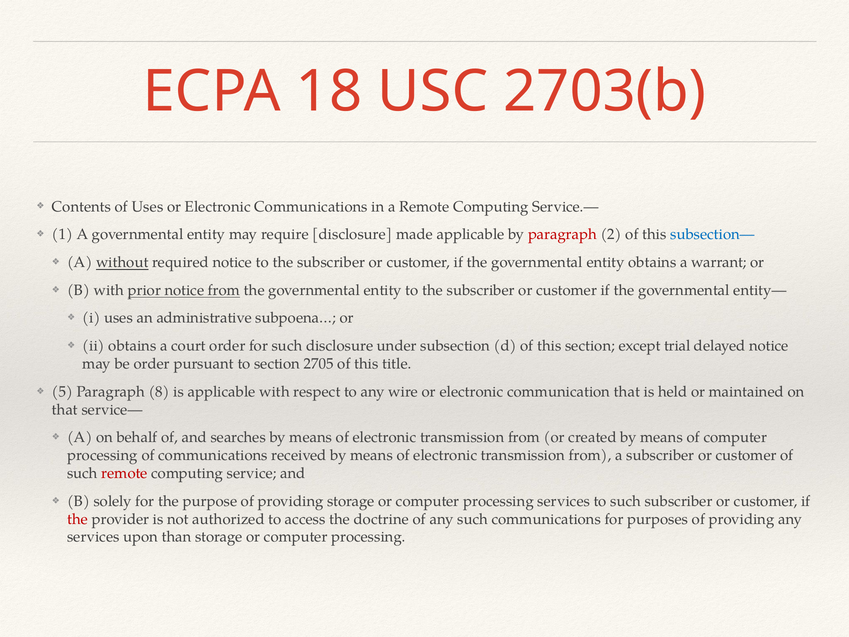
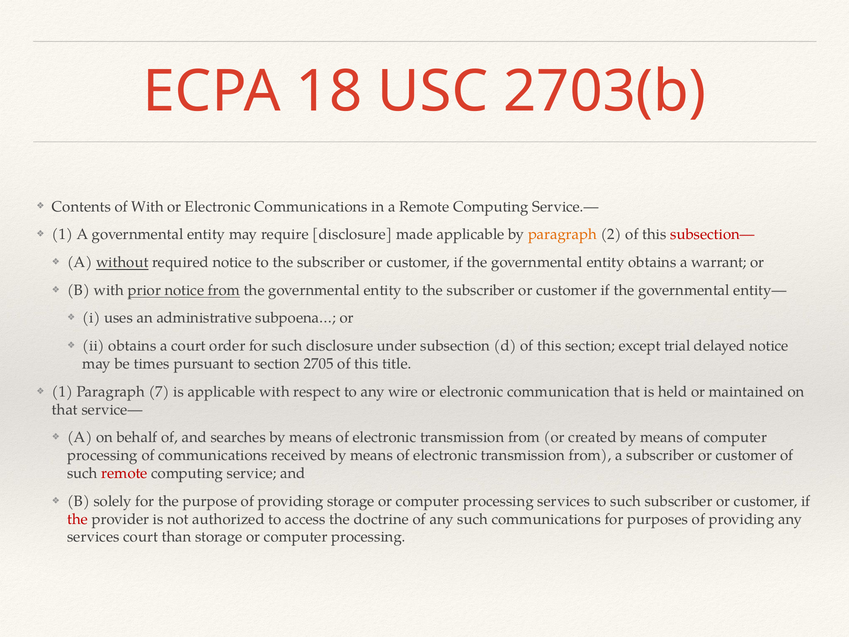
of Uses: Uses -> With
paragraph at (562, 234) colour: red -> orange
subsection— colour: blue -> red
be order: order -> times
5 at (62, 392): 5 -> 1
8: 8 -> 7
services upon: upon -> court
